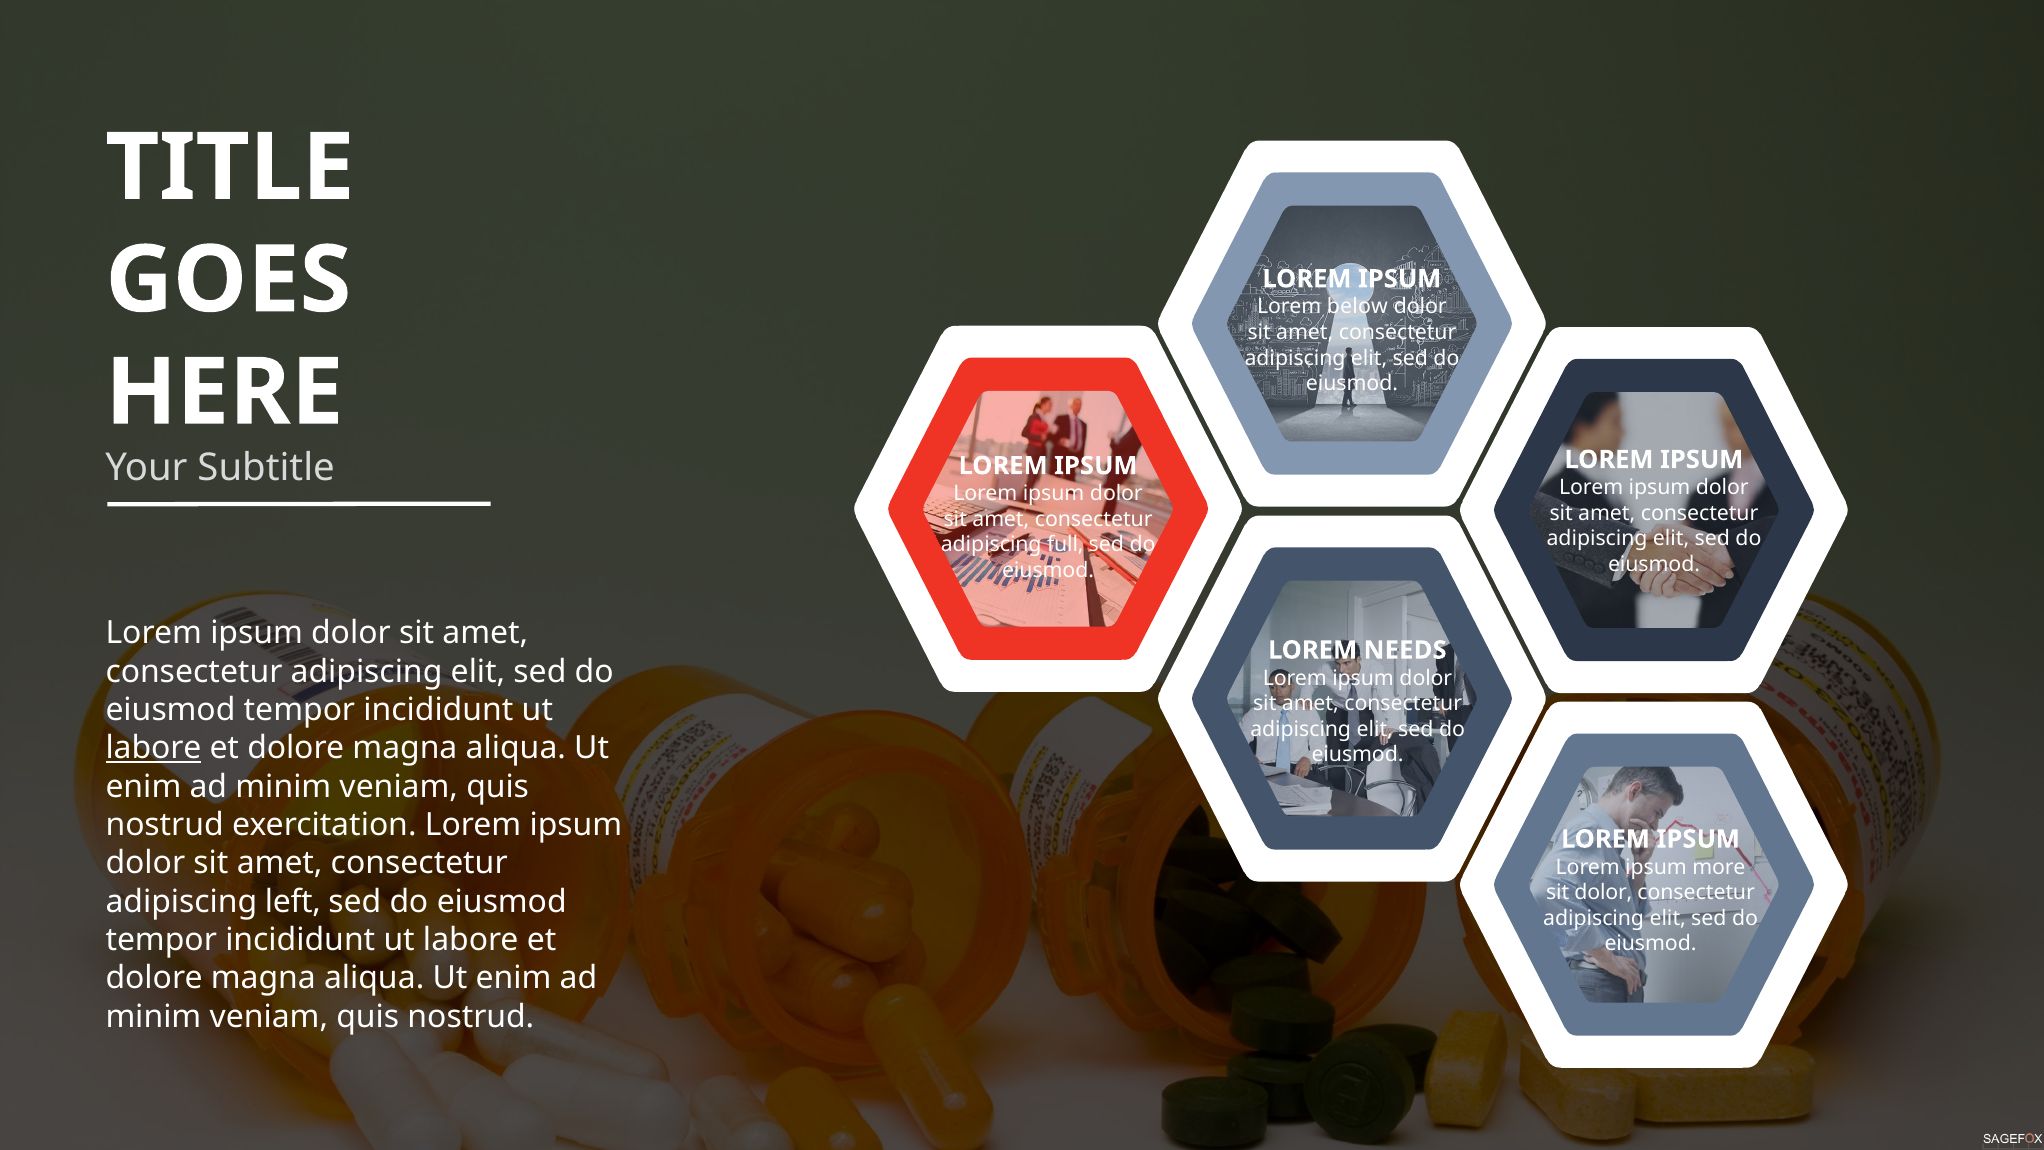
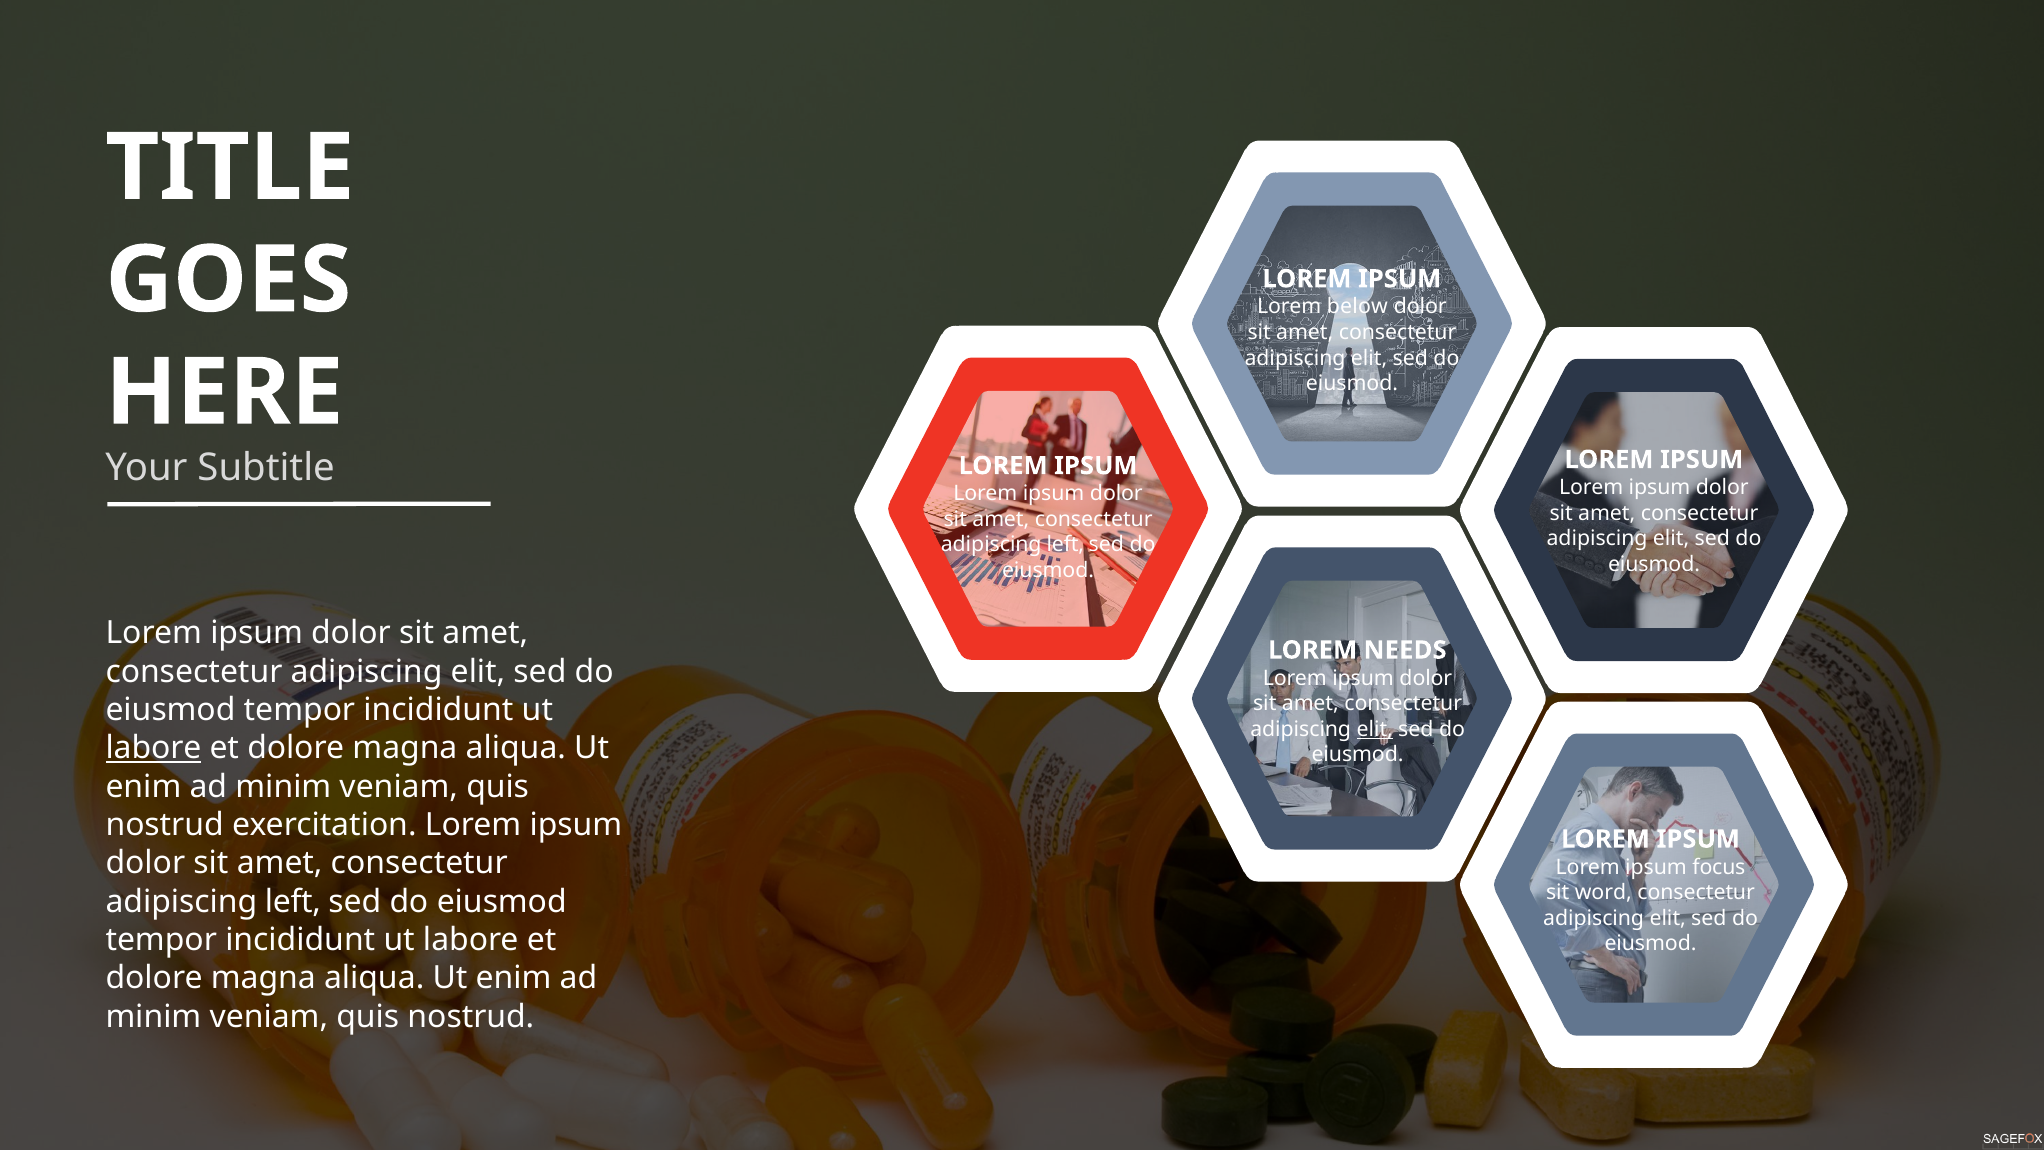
full at (1065, 545): full -> left
elit at (1375, 729) underline: none -> present
more: more -> focus
sit dolor: dolor -> word
